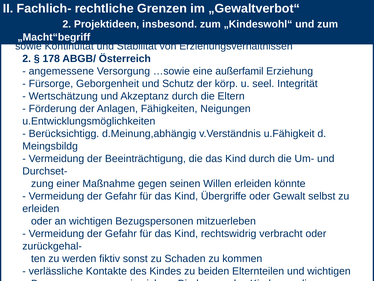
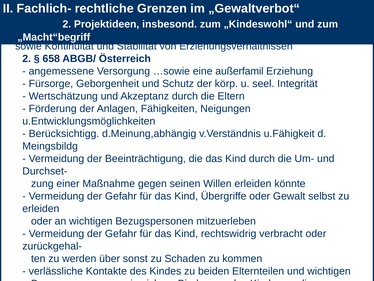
178: 178 -> 658
fiktiv: fiktiv -> über
